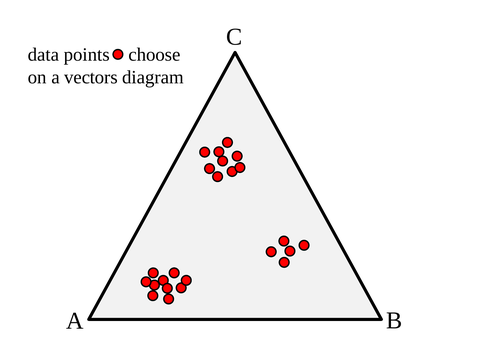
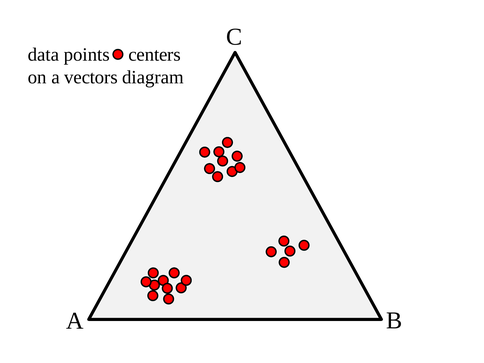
choose: choose -> centers
